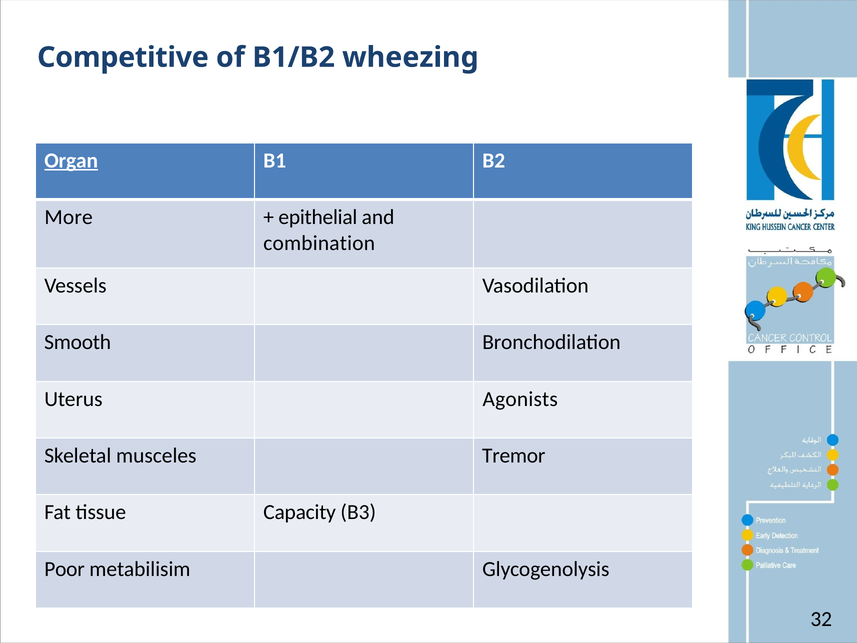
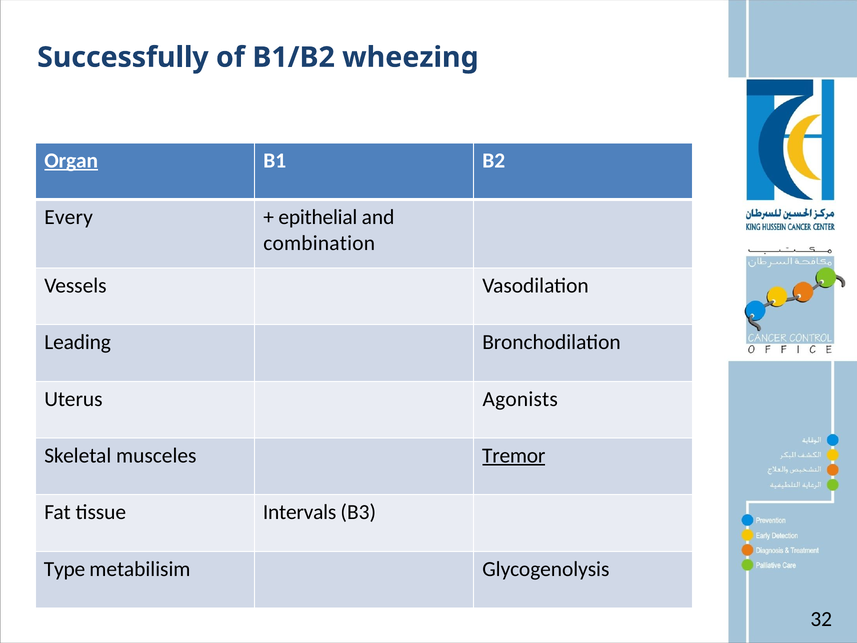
Competitive: Competitive -> Successfully
More: More -> Every
Smooth: Smooth -> Leading
Tremor underline: none -> present
Capacity: Capacity -> Intervals
Poor: Poor -> Type
